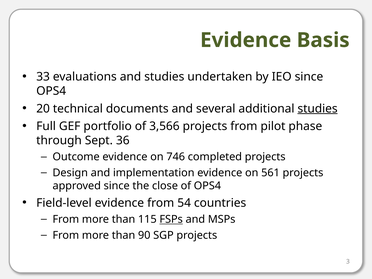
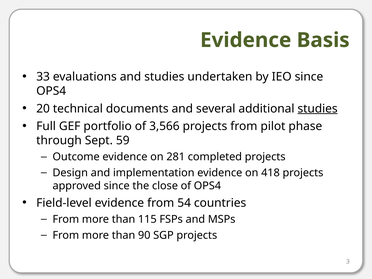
36: 36 -> 59
746: 746 -> 281
561: 561 -> 418
FSPs underline: present -> none
